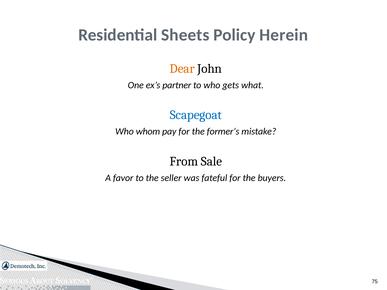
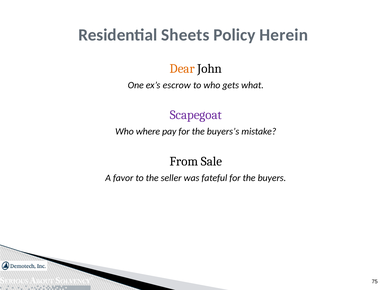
partner: partner -> escrow
Scapegoat colour: blue -> purple
whom: whom -> where
former’s: former’s -> buyers’s
